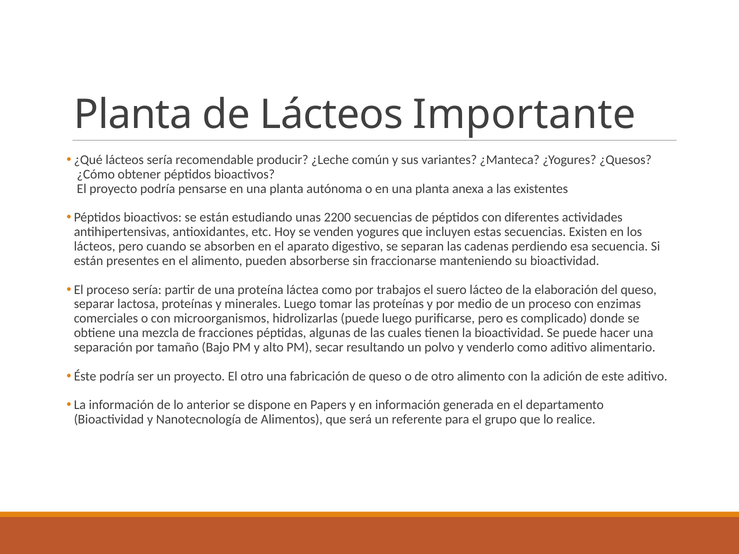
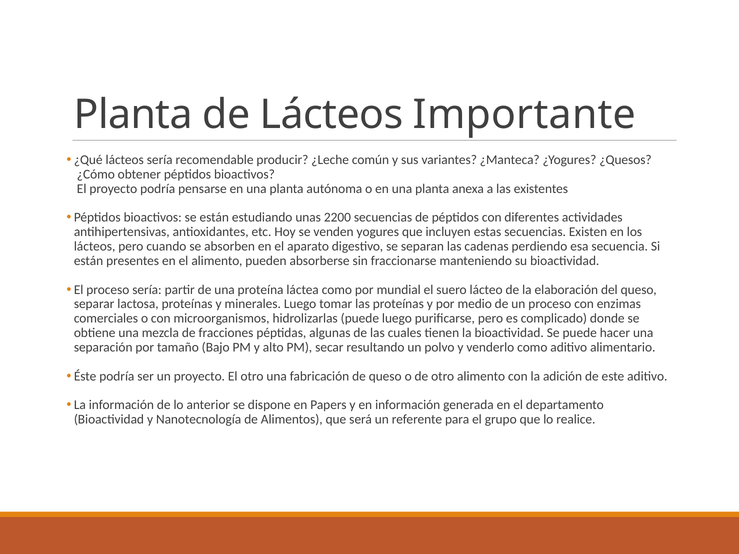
trabajos: trabajos -> mundial
